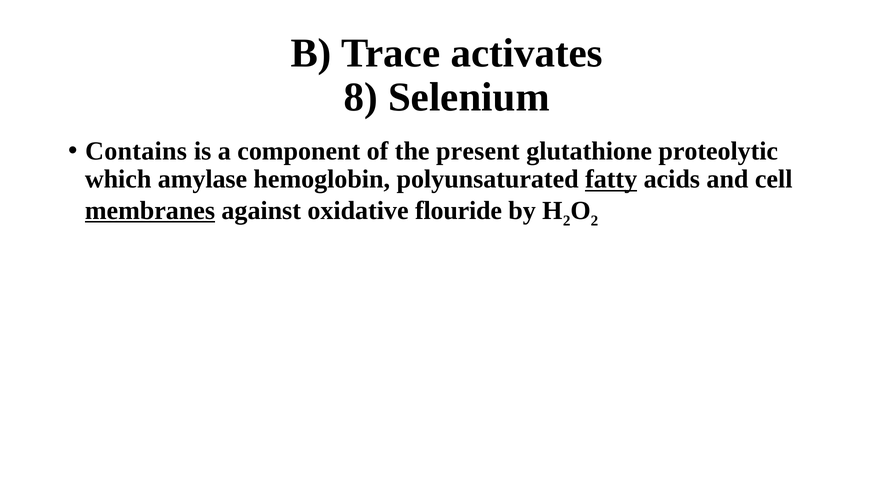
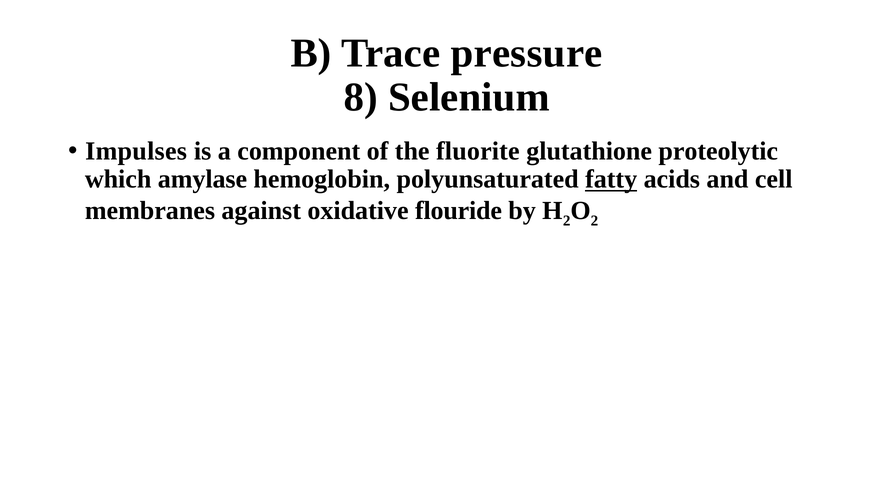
activates: activates -> pressure
Contains: Contains -> Impulses
present: present -> fluorite
membranes underline: present -> none
